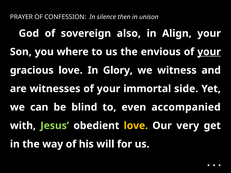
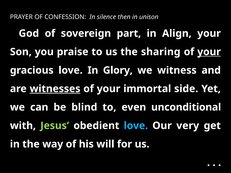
also: also -> part
where: where -> praise
envious: envious -> sharing
witnesses underline: none -> present
accompanied: accompanied -> unconditional
love at (136, 126) colour: yellow -> light blue
